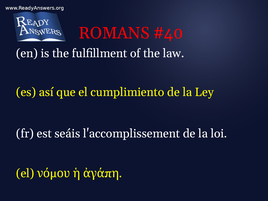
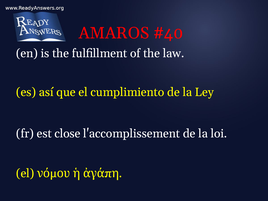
ROMANS: ROMANS -> AMAROS
seáis: seáis -> close
